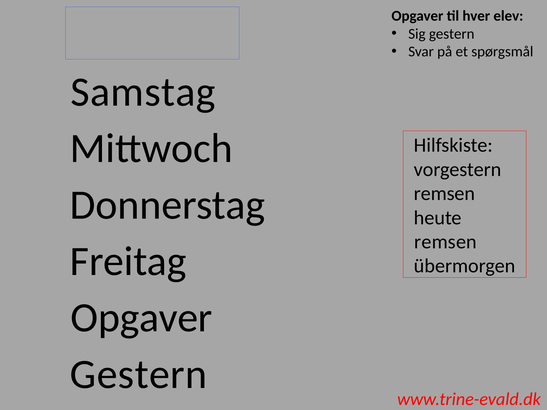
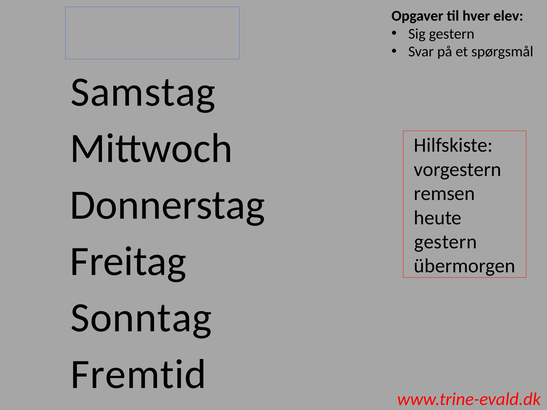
remsen at (446, 242): remsen -> gestern
Opgaver at (142, 318): Opgaver -> Sonntag
Gestern at (139, 374): Gestern -> Fremtid
